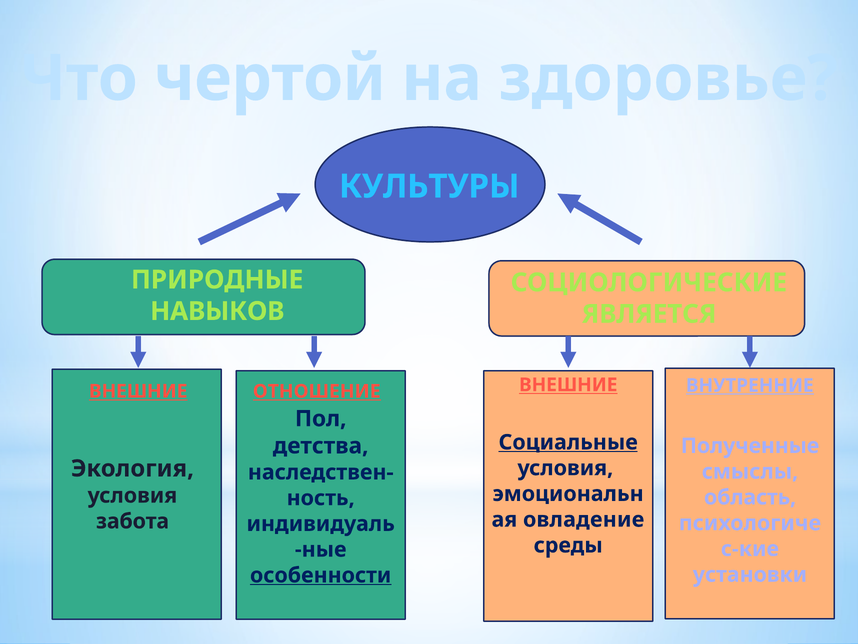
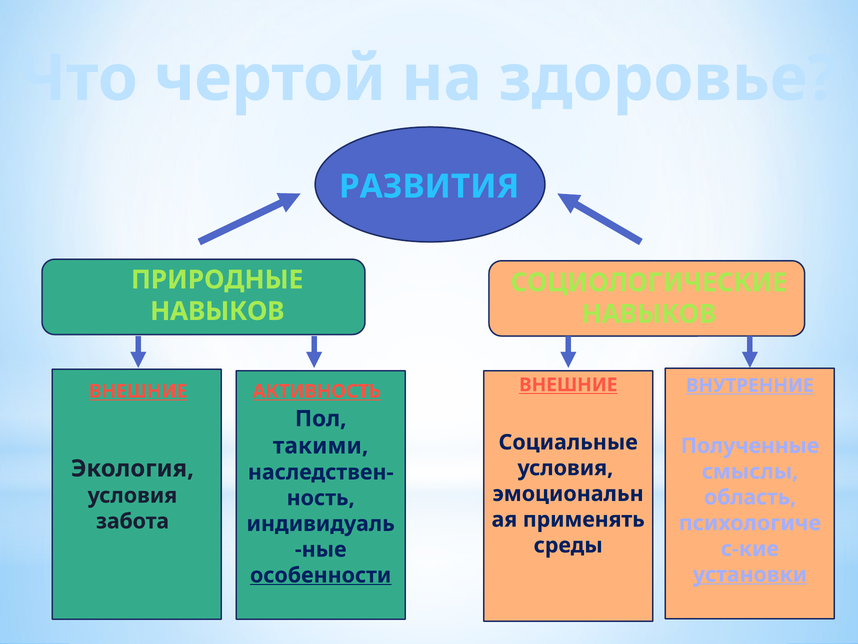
КУЛЬТУРЫ: КУЛЬТУРЫ -> РАЗВИТИЯ
ЯВЛЯЕТСЯ at (649, 314): ЯВЛЯЕТСЯ -> НАВЫКОВ
ОТНОШЕНИЕ: ОТНОШЕНИЕ -> АКТИВНОСТЬ
Социальные underline: present -> none
детства: детства -> такими
овладение: овладение -> применять
установки underline: none -> present
